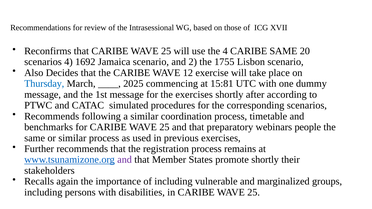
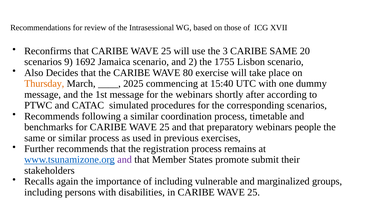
the 4: 4 -> 3
scenarios 4: 4 -> 9
12: 12 -> 80
Thursday colour: blue -> orange
15:81: 15:81 -> 15:40
the exercises: exercises -> webinars
promote shortly: shortly -> submit
